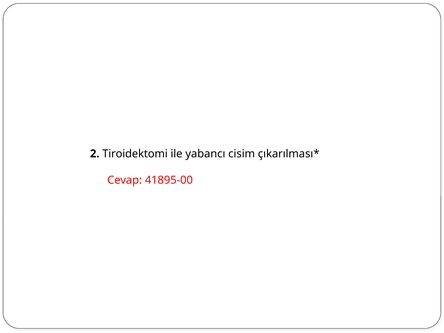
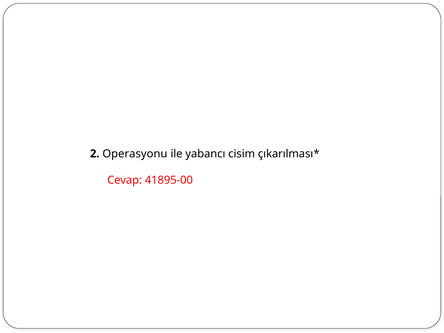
Tiroidektomi: Tiroidektomi -> Operasyonu
